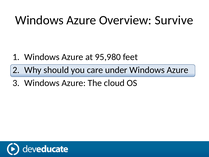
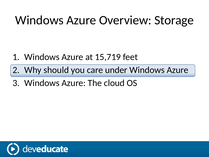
Survive: Survive -> Storage
95,980: 95,980 -> 15,719
